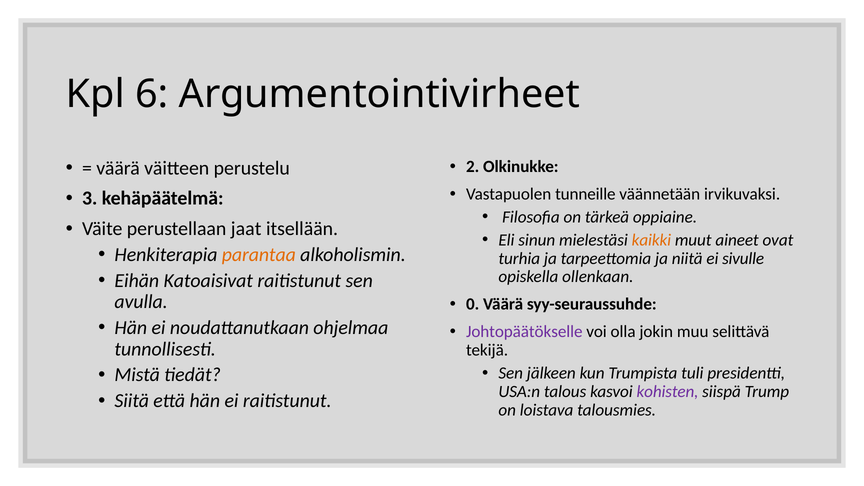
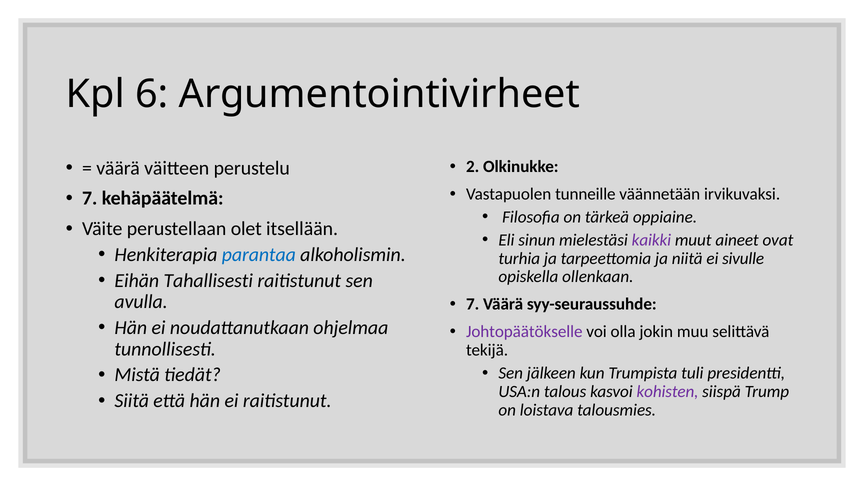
3 at (90, 198): 3 -> 7
jaat: jaat -> olet
kaikki colour: orange -> purple
parantaa colour: orange -> blue
Katoaisivat: Katoaisivat -> Tahallisesti
0 at (473, 304): 0 -> 7
